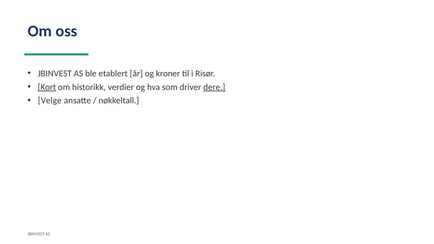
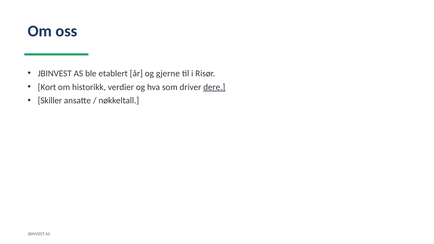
kroner: kroner -> gjerne
Kort underline: present -> none
Velge: Velge -> Skiller
